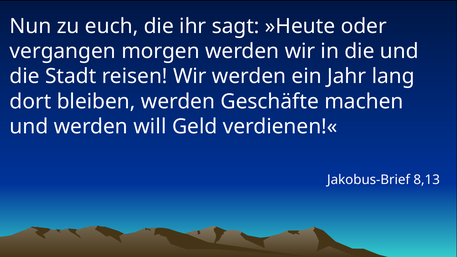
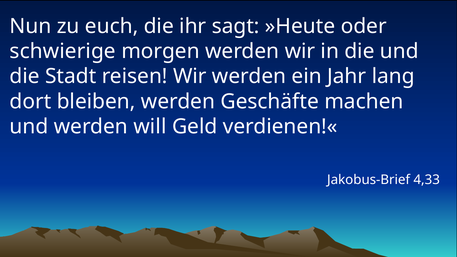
vergangen: vergangen -> schwierige
8,13: 8,13 -> 4,33
